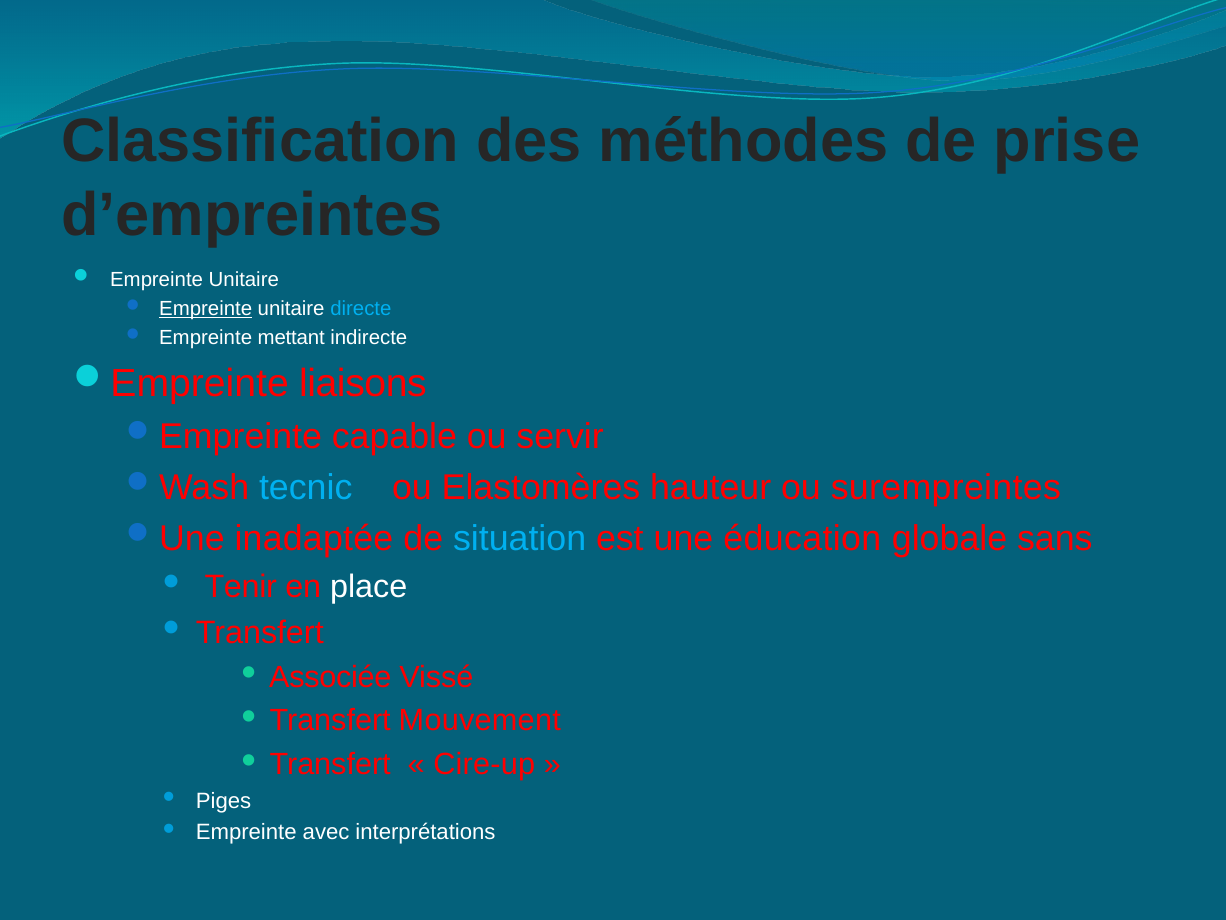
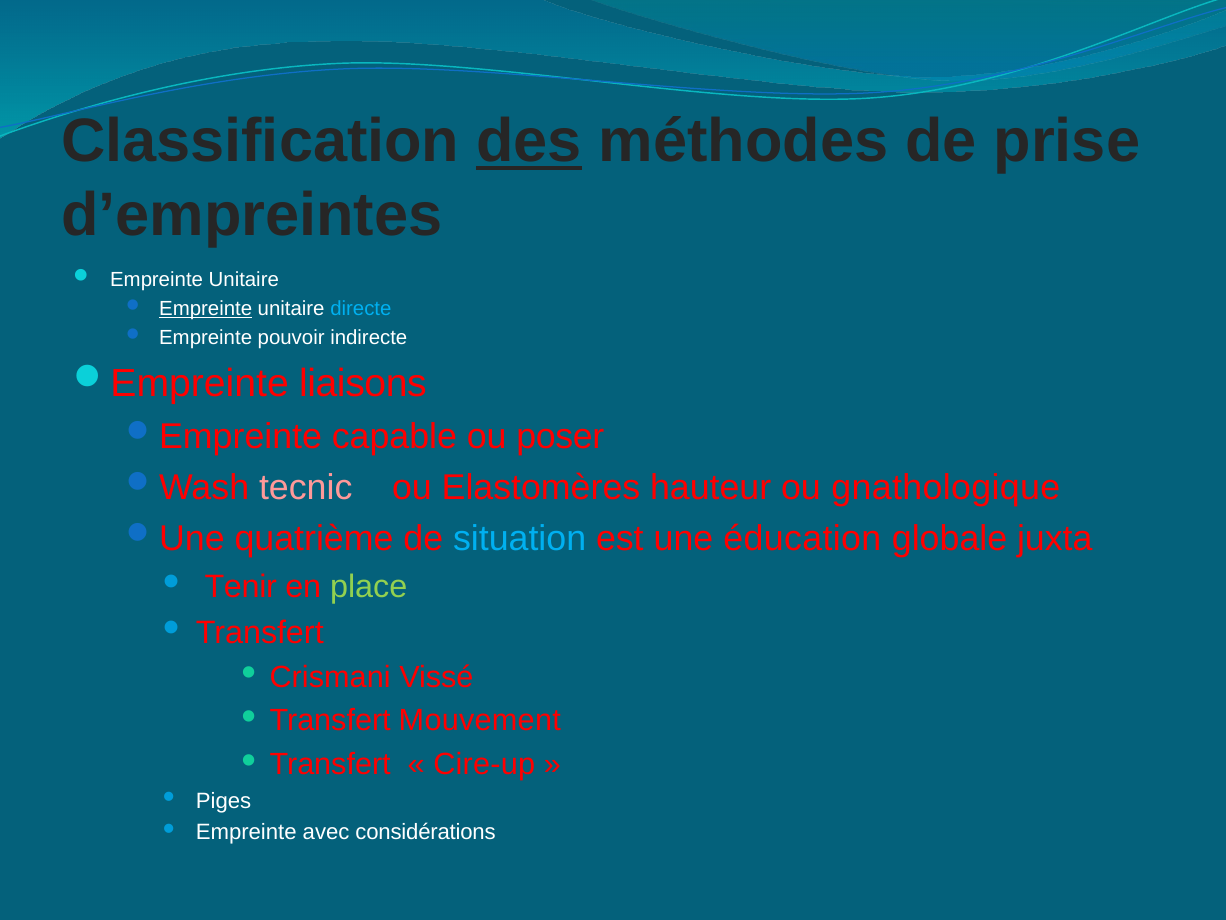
des underline: none -> present
mettant: mettant -> pouvoir
servir: servir -> poser
tecnic colour: light blue -> pink
surempreintes: surempreintes -> gnathologique
inadaptée: inadaptée -> quatrième
sans: sans -> juxta
place colour: white -> light green
Associée: Associée -> Crismani
interprétations: interprétations -> considérations
